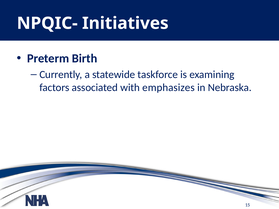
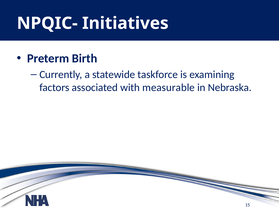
emphasizes: emphasizes -> measurable
